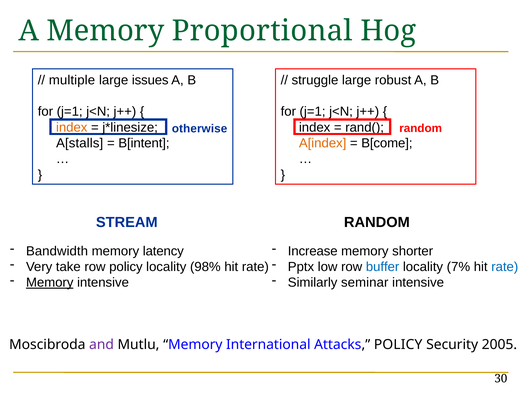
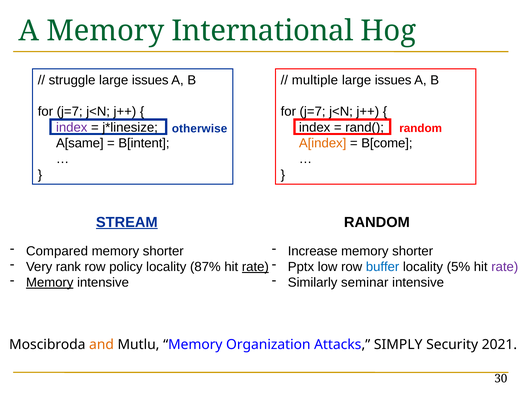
Proportional: Proportional -> International
multiple: multiple -> struggle
struggle: struggle -> multiple
robust at (393, 80): robust -> issues
j=1 at (70, 112): j=1 -> j=7
j=1 at (313, 112): j=1 -> j=7
index at (72, 128) colour: orange -> purple
A[stalls: A[stalls -> A[same
STREAM underline: none -> present
Bandwidth: Bandwidth -> Compared
latency at (163, 251): latency -> shorter
take: take -> rank
98%: 98% -> 87%
rate at (255, 267) underline: none -> present
7%: 7% -> 5%
rate at (505, 267) colour: blue -> purple
and colour: purple -> orange
International: International -> Organization
Attacks POLICY: POLICY -> SIMPLY
2005: 2005 -> 2021
